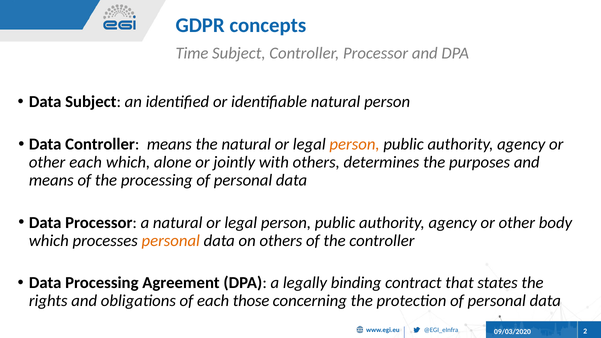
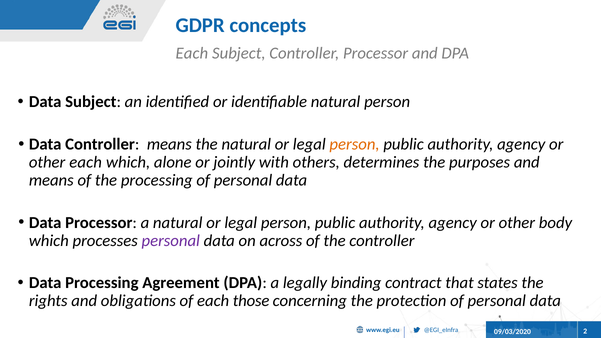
Time at (192, 53): Time -> Each
personal at (171, 241) colour: orange -> purple
on others: others -> across
